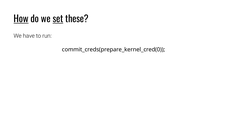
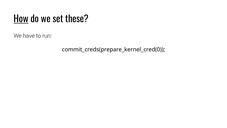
set underline: present -> none
